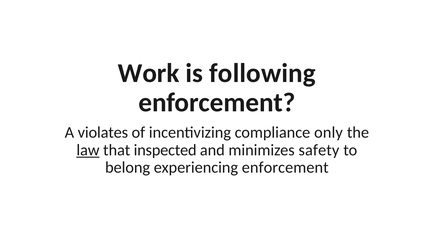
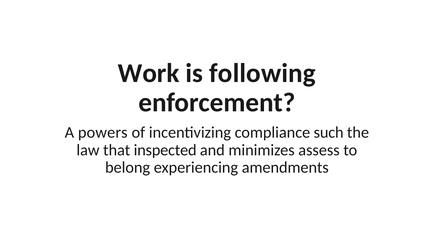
violates: violates -> powers
only: only -> such
law underline: present -> none
safety: safety -> assess
experiencing enforcement: enforcement -> amendments
